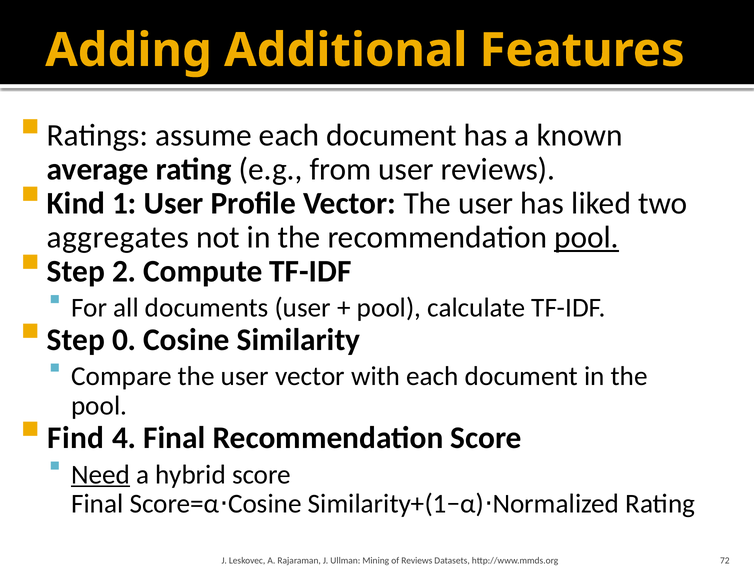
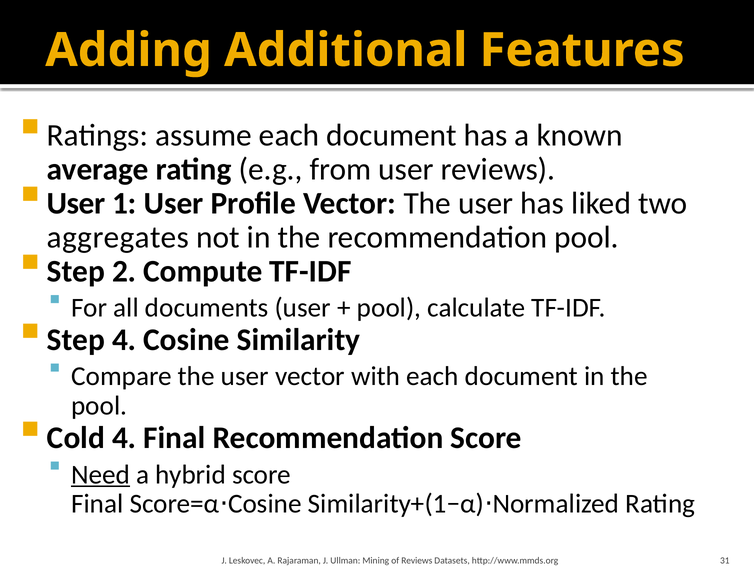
Kind at (76, 203): Kind -> User
pool at (586, 237) underline: present -> none
Step 0: 0 -> 4
Find: Find -> Cold
72: 72 -> 31
